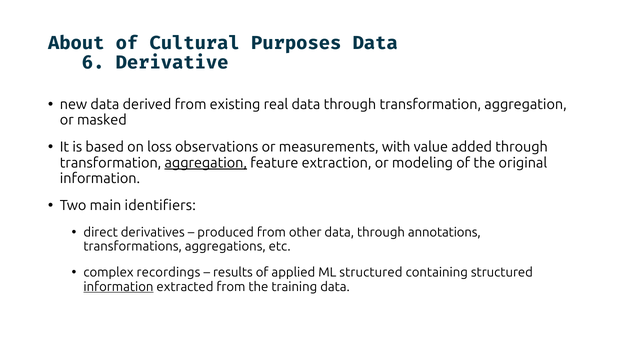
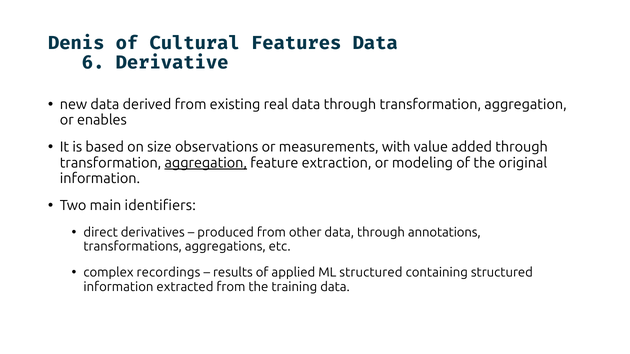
About: About -> Denis
Purposes: Purposes -> Features
masked: masked -> enables
loss: loss -> size
information at (118, 287) underline: present -> none
